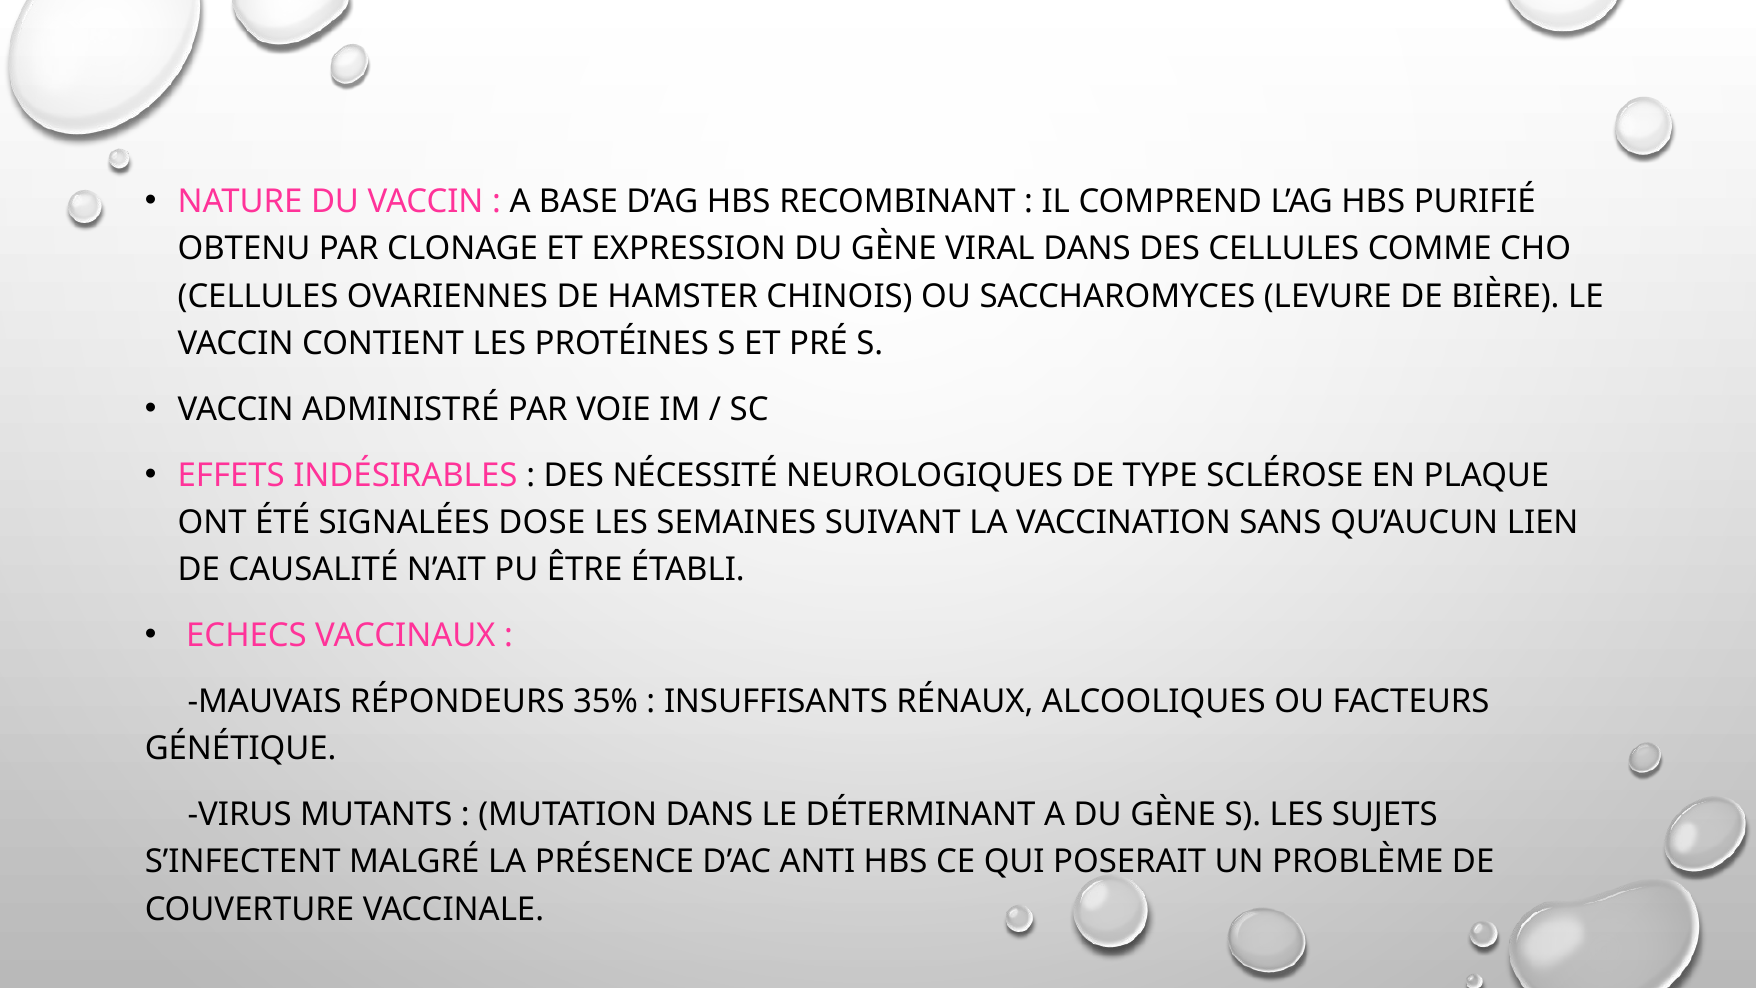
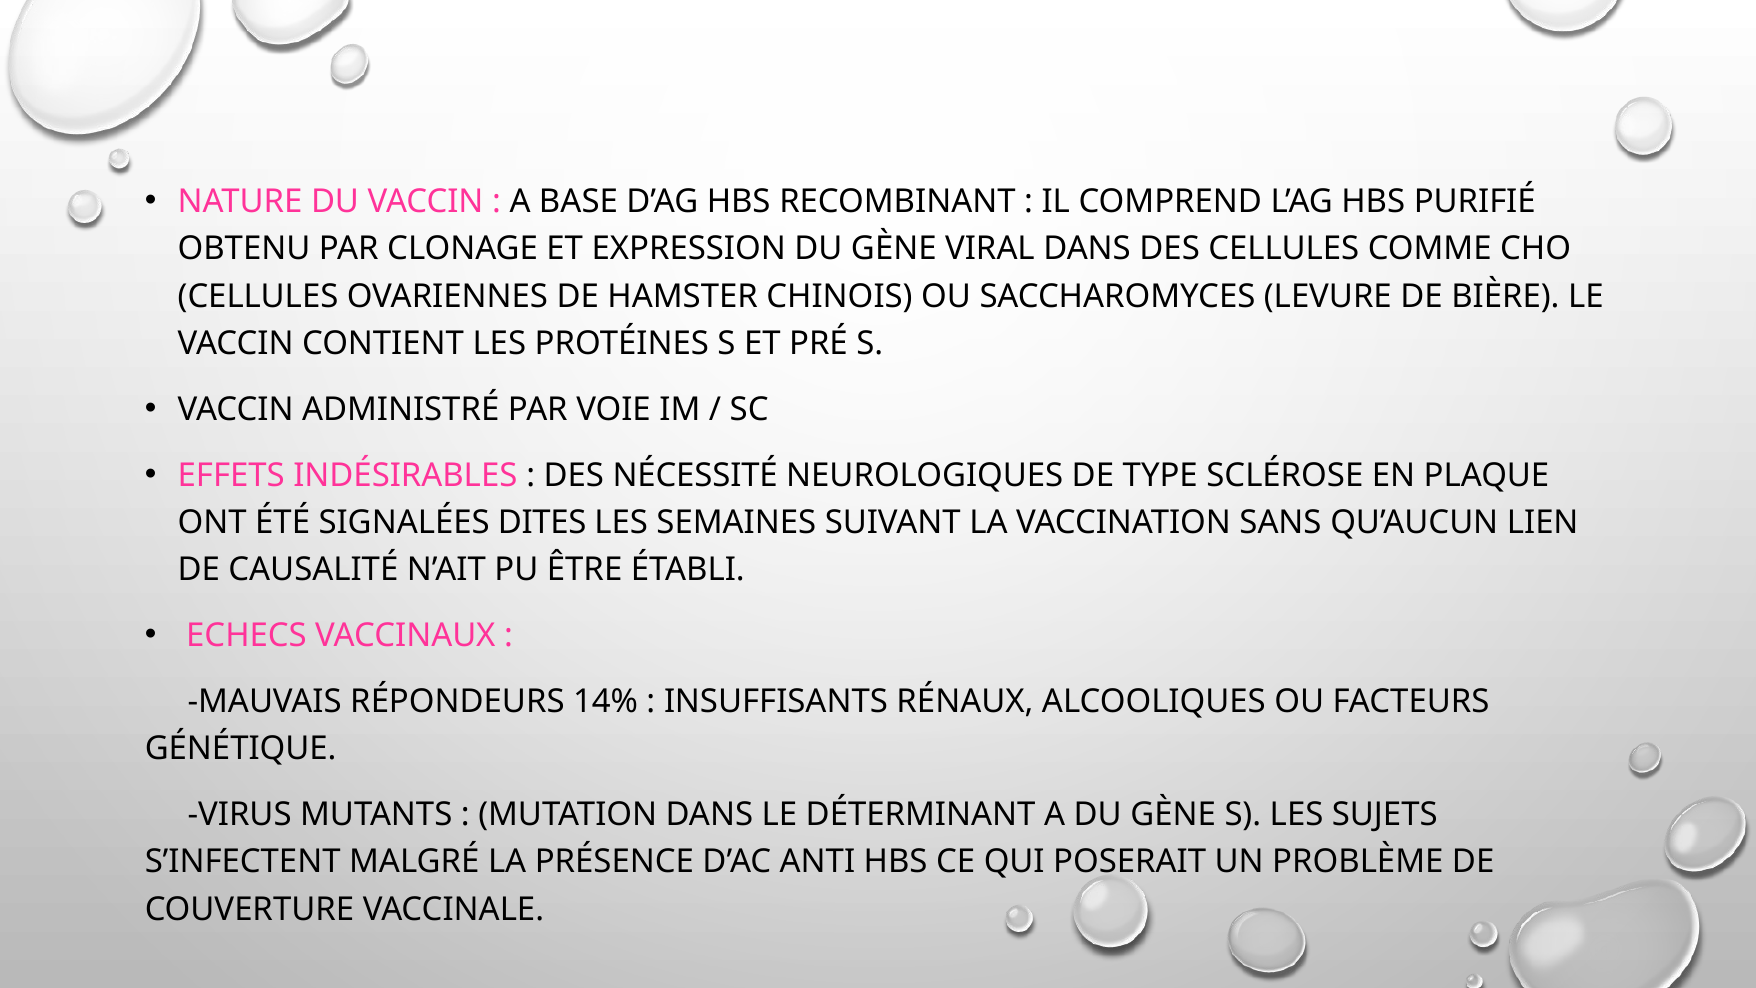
DOSE: DOSE -> DITES
35%: 35% -> 14%
